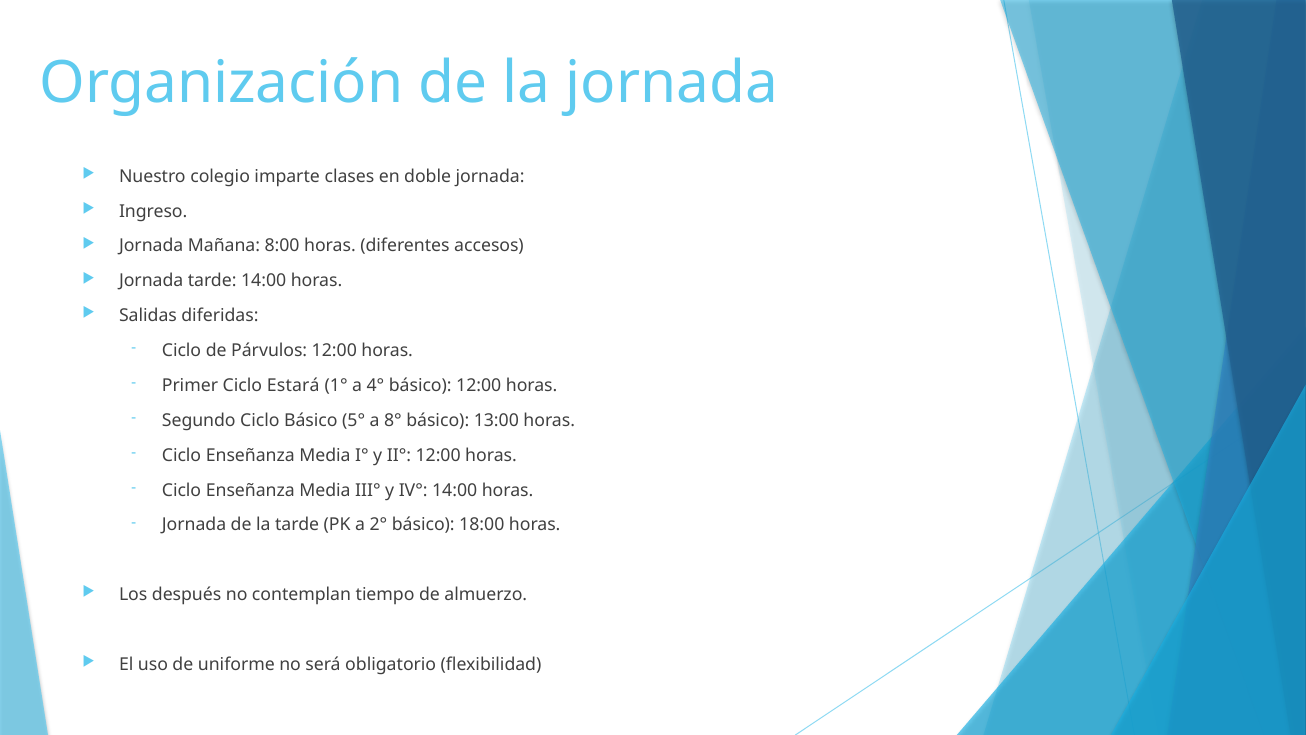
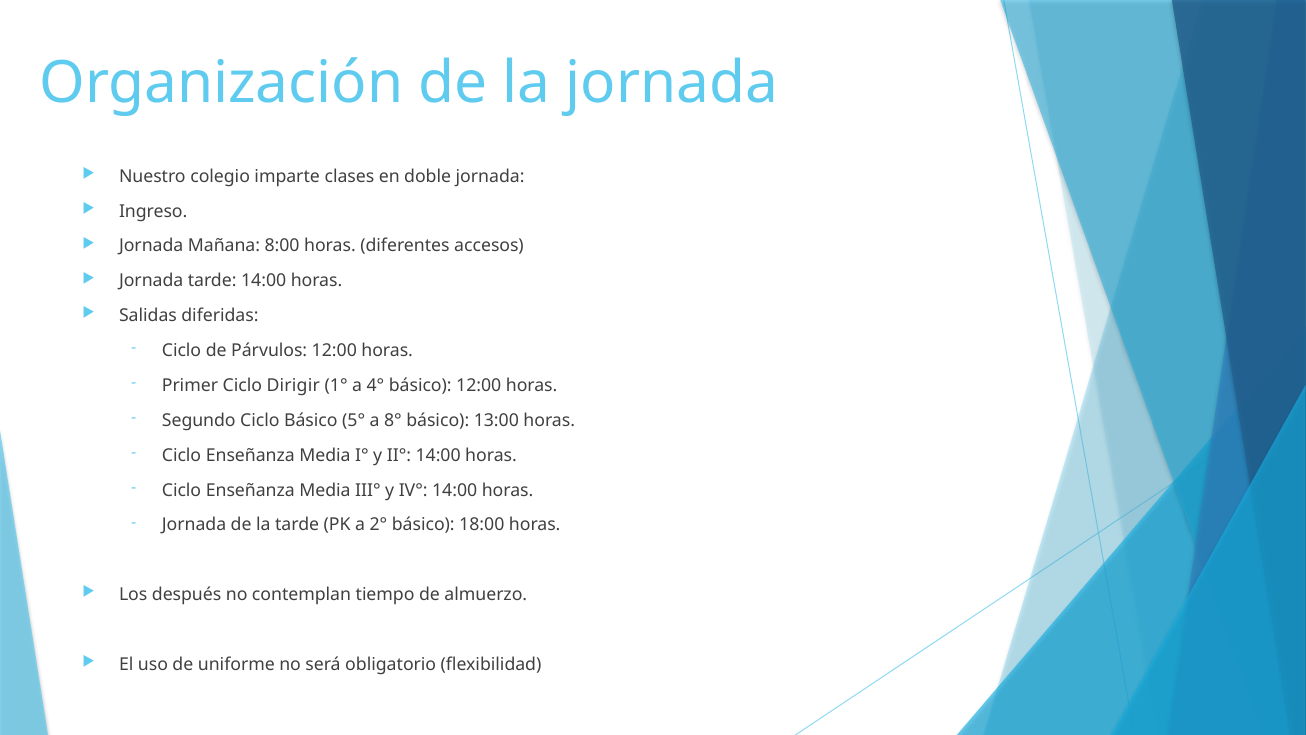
Estará: Estará -> Dirigir
II° 12:00: 12:00 -> 14:00
